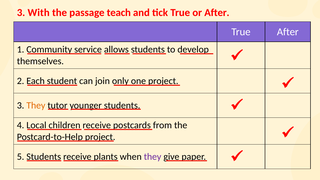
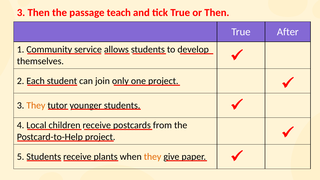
3 With: With -> Then
or After: After -> Then
they at (153, 157) colour: purple -> orange
